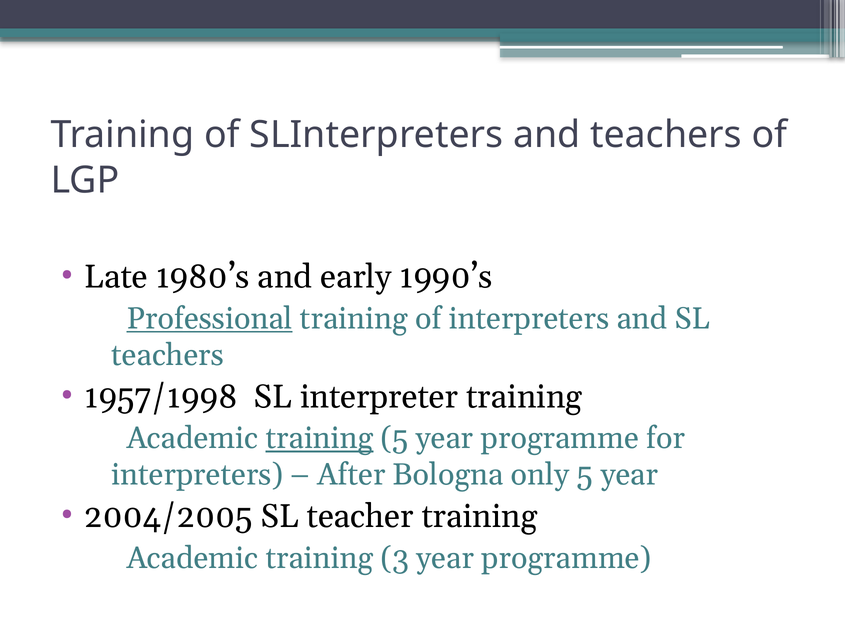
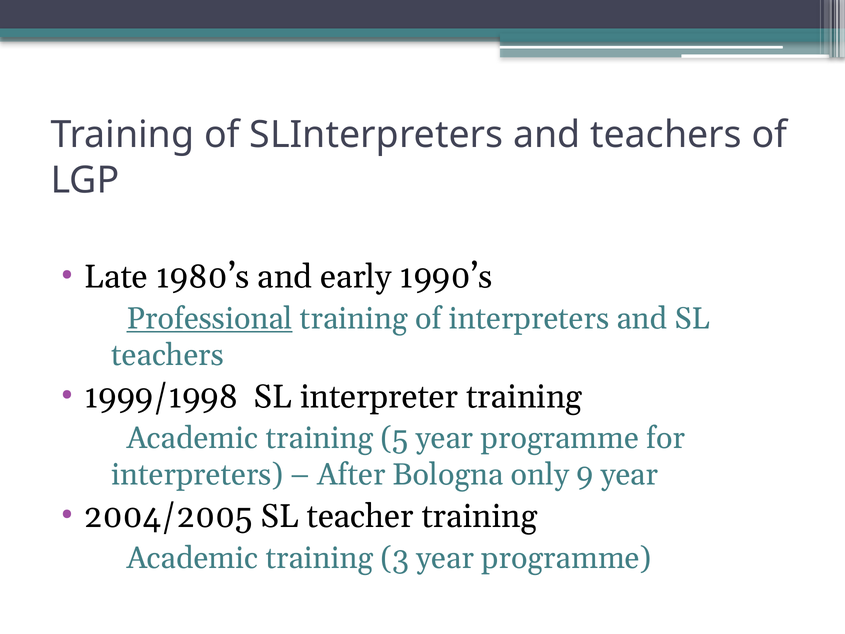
1957/1998: 1957/1998 -> 1999/1998
training at (320, 438) underline: present -> none
only 5: 5 -> 9
